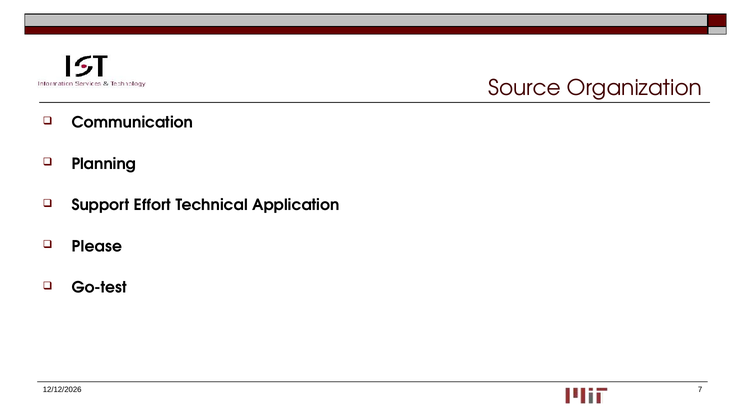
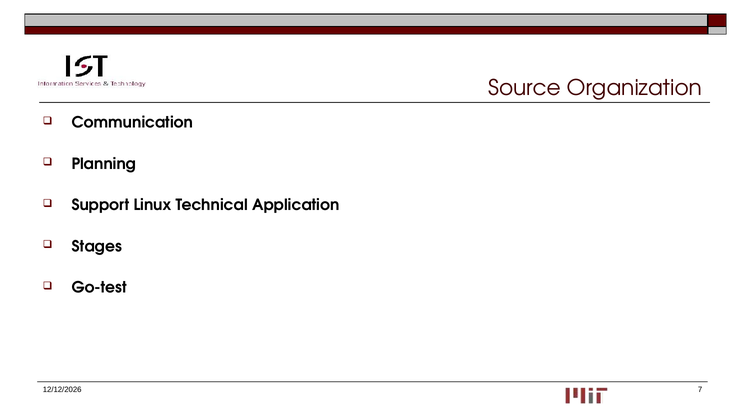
Effort: Effort -> Linux
Please: Please -> Stages
